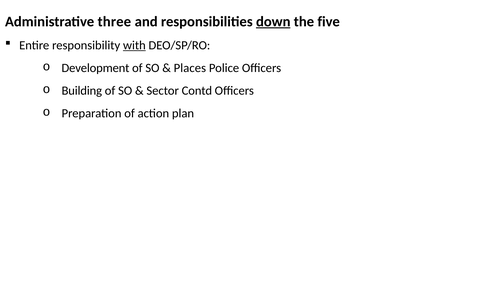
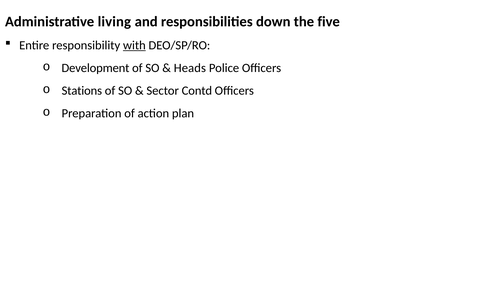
three: three -> living
down underline: present -> none
Places: Places -> Heads
Building: Building -> Stations
